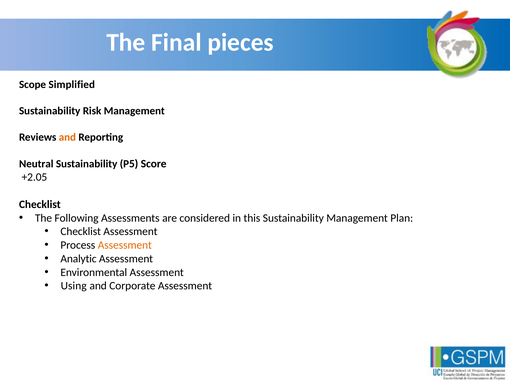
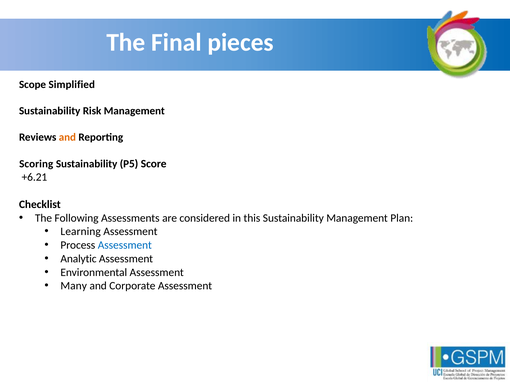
Neutral: Neutral -> Scoring
+2.05: +2.05 -> +6.21
Checklist at (81, 232): Checklist -> Learning
Assessment at (125, 245) colour: orange -> blue
Using: Using -> Many
